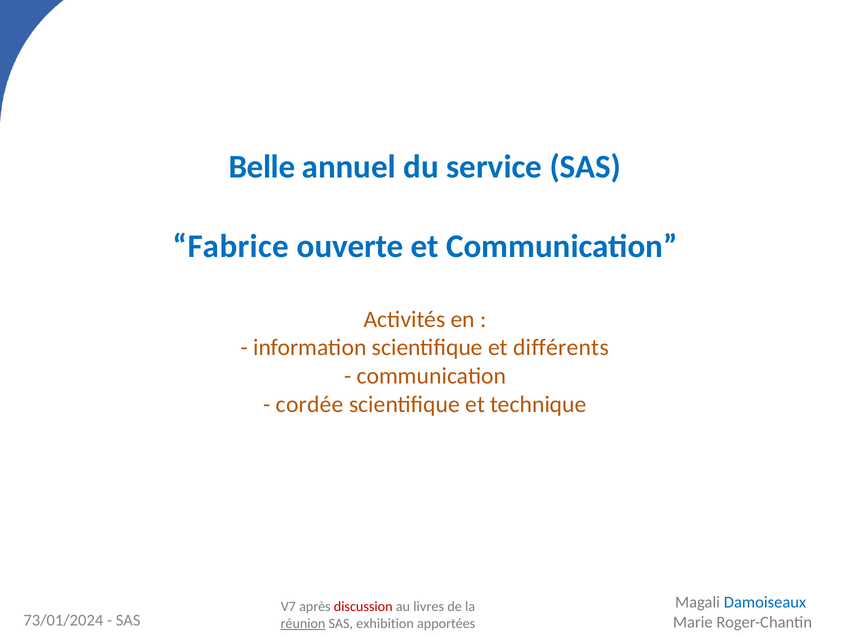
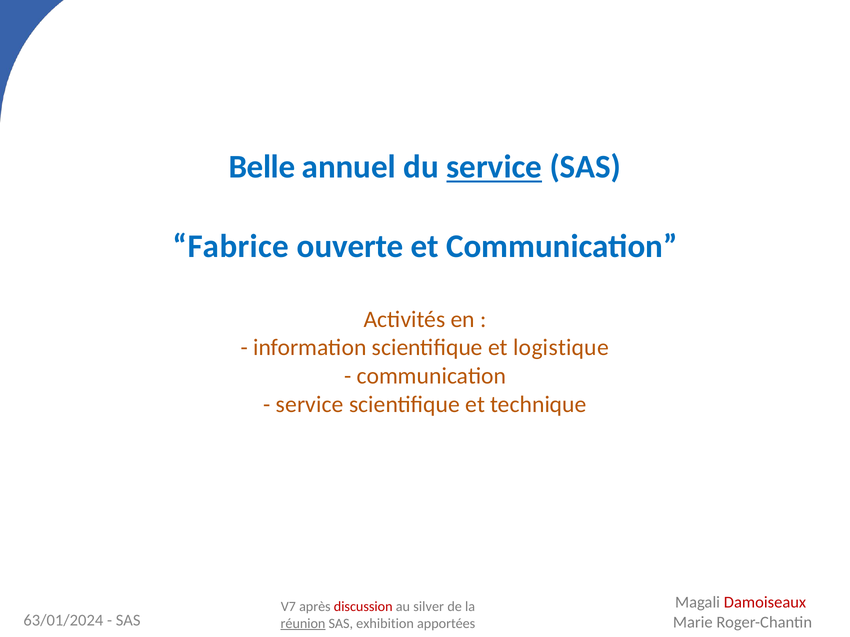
service at (494, 167) underline: none -> present
différents: différents -> logistique
cordée at (310, 405): cordée -> service
Damoiseaux colour: blue -> red
livres: livres -> silver
73/01/2024: 73/01/2024 -> 63/01/2024
